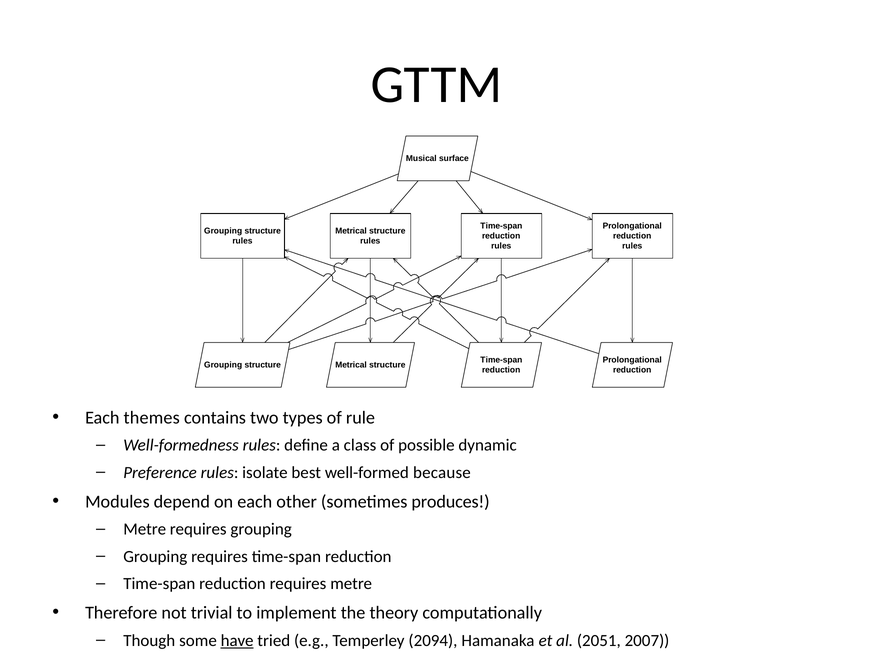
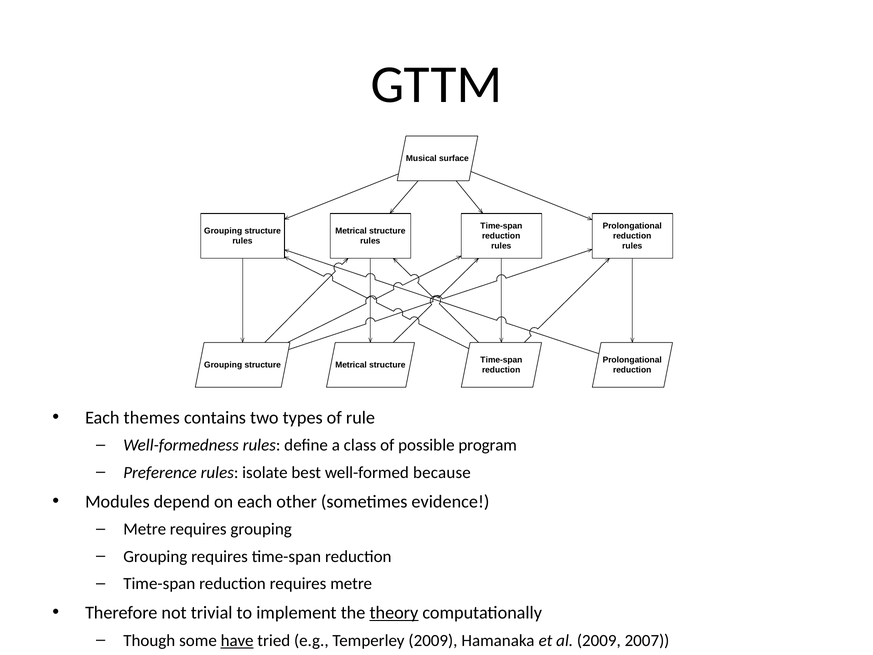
dynamic: dynamic -> program
produces: produces -> evidence
theory underline: none -> present
Temperley 2094: 2094 -> 2009
al 2051: 2051 -> 2009
